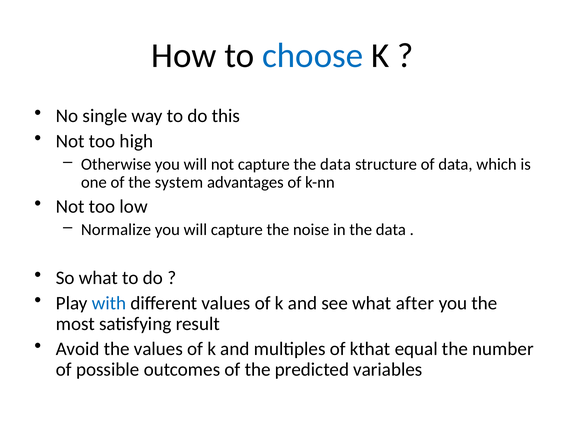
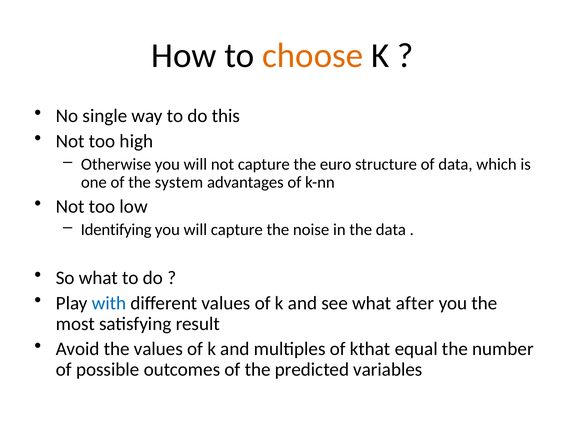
choose colour: blue -> orange
capture the data: data -> euro
Normalize: Normalize -> Identifying
